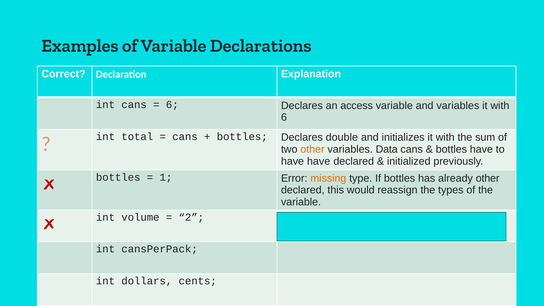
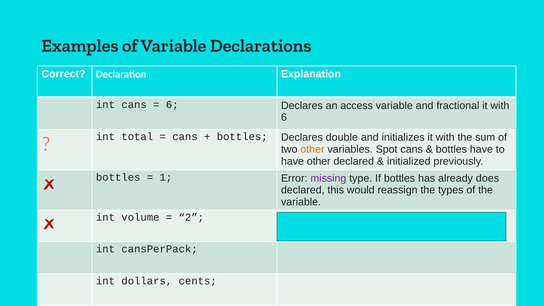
and variables: variables -> fractional
Data: Data -> Spot
have have: have -> other
missing colour: orange -> purple
already other: other -> does
